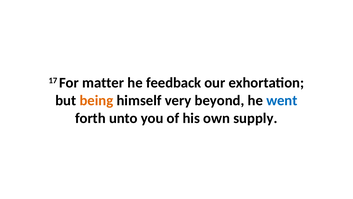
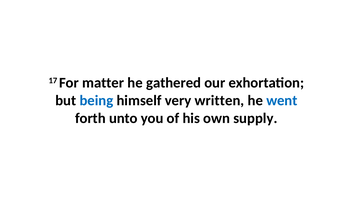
feedback: feedback -> gathered
being colour: orange -> blue
beyond: beyond -> written
